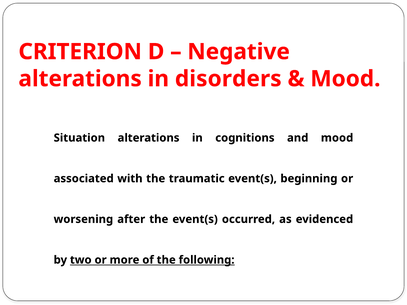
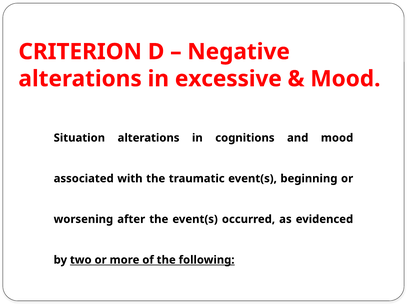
disorders: disorders -> excessive
